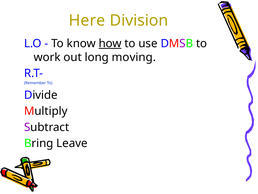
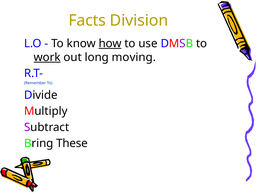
Here: Here -> Facts
work underline: none -> present
Leave: Leave -> These
